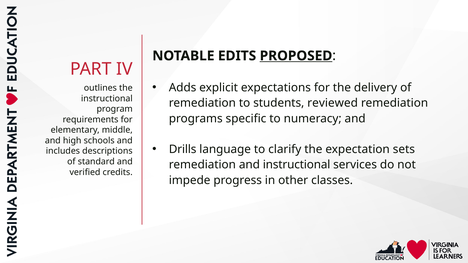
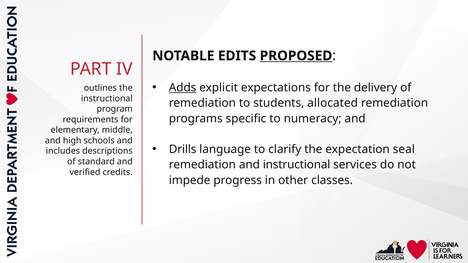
Adds underline: none -> present
reviewed: reviewed -> allocated
sets: sets -> seal
